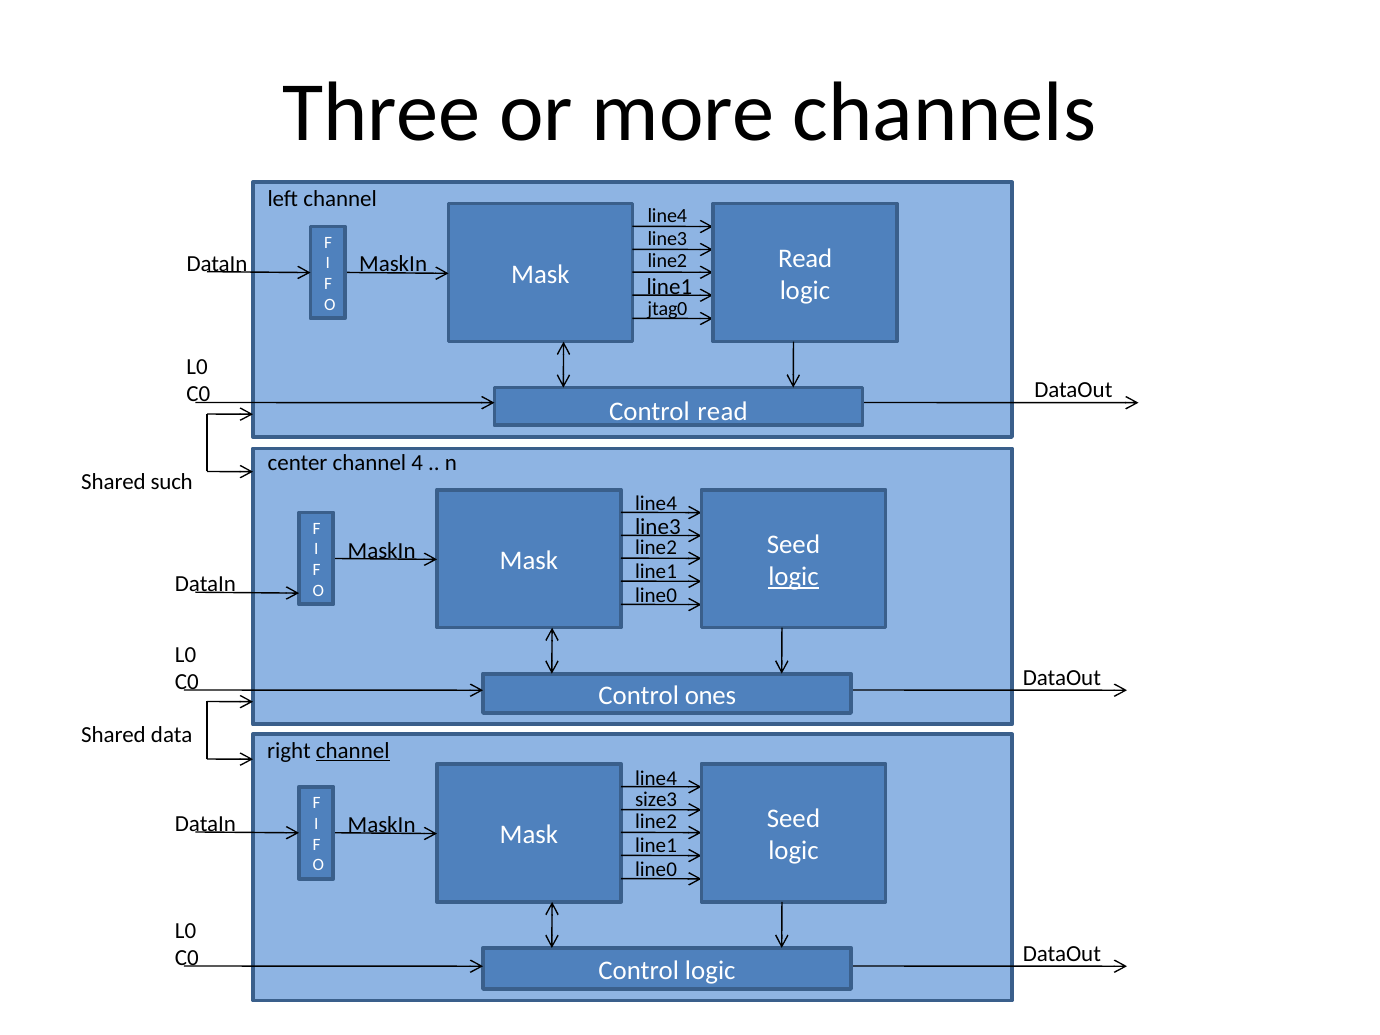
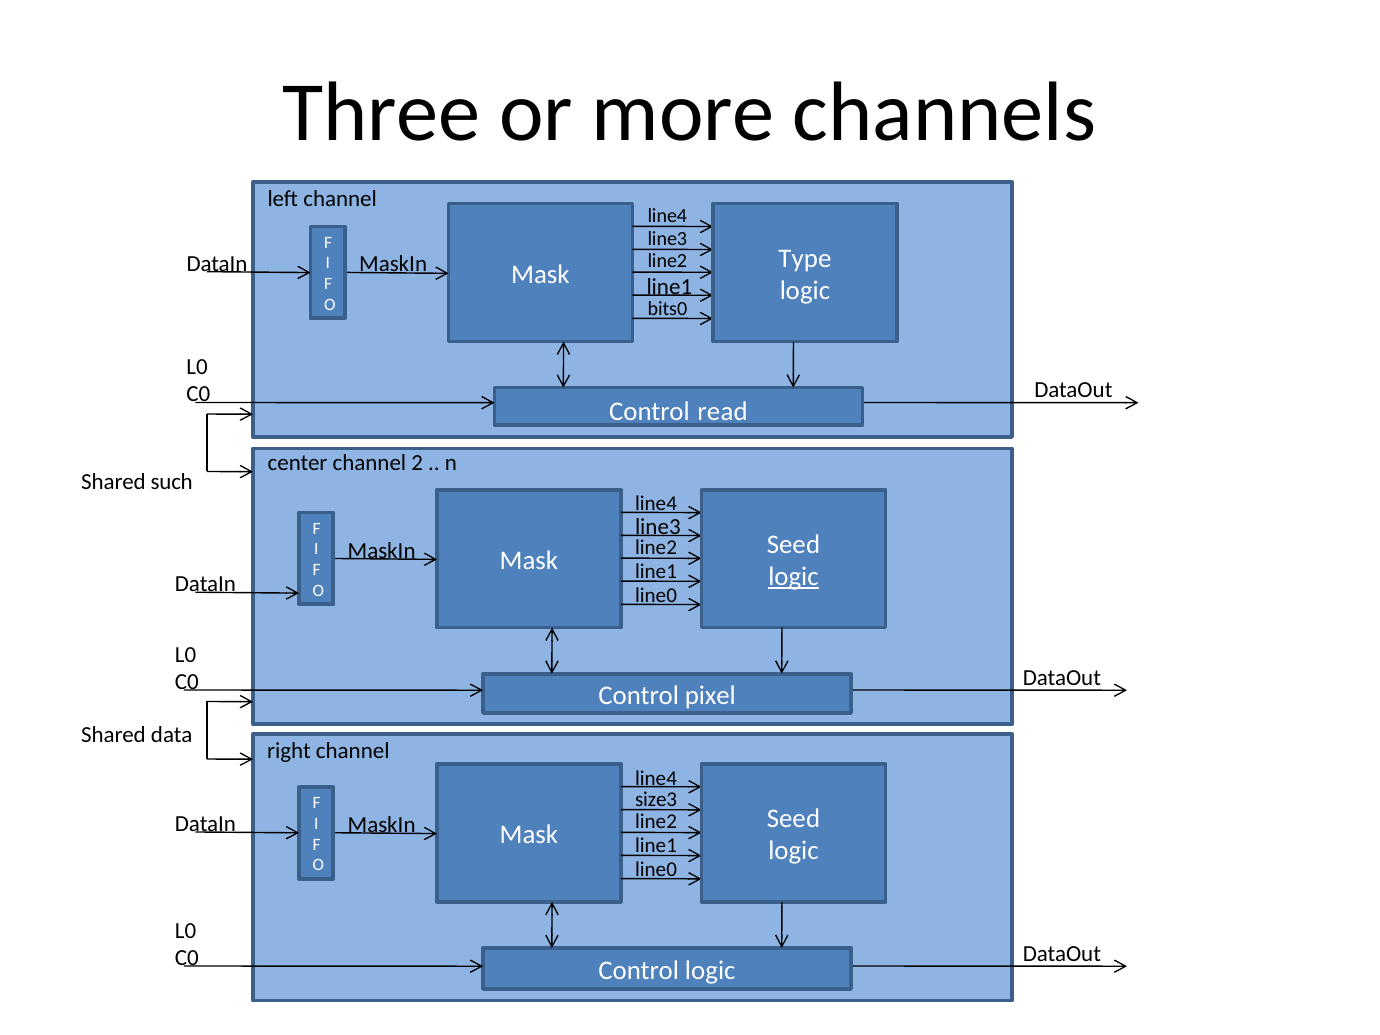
DataIn Read: Read -> Type
jtag0: jtag0 -> bits0
4: 4 -> 2
ones: ones -> pixel
channel at (353, 751) underline: present -> none
